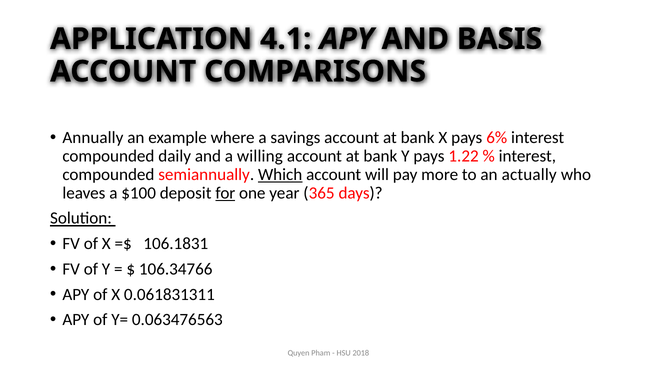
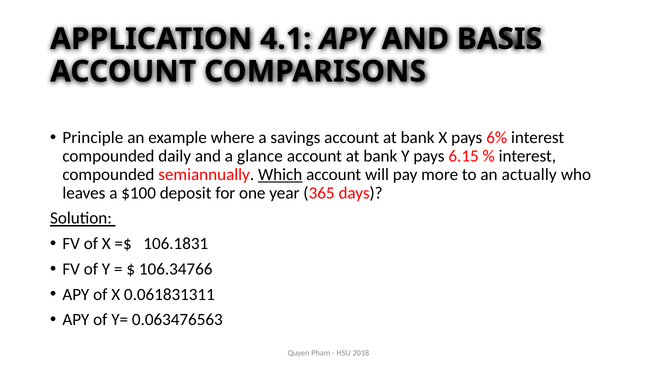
Annually: Annually -> Principle
willing: willing -> glance
1.22: 1.22 -> 6.15
for underline: present -> none
